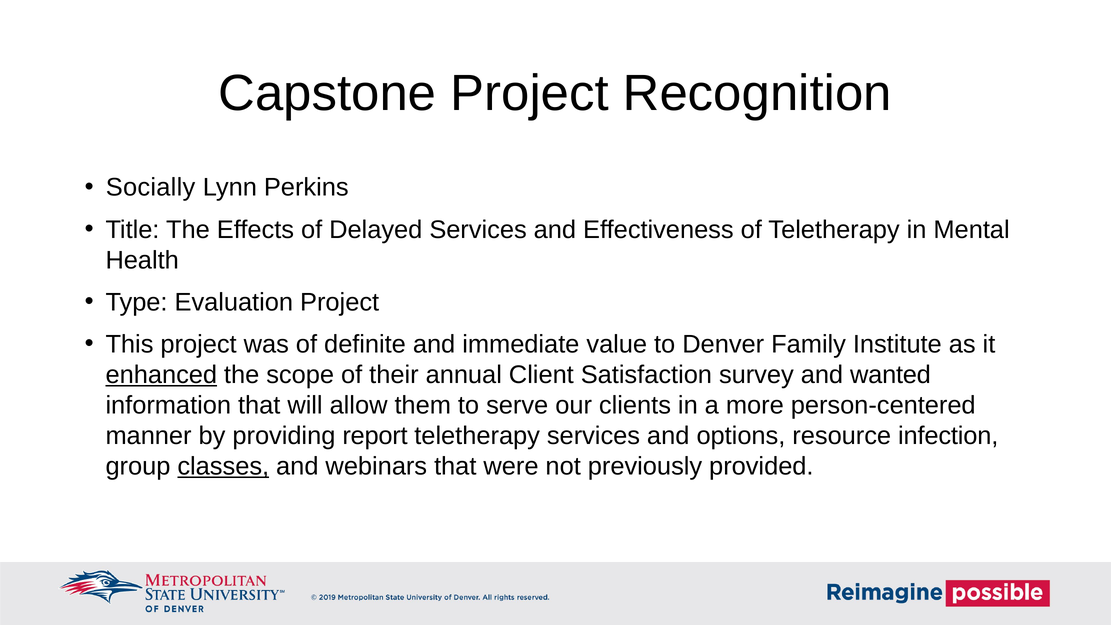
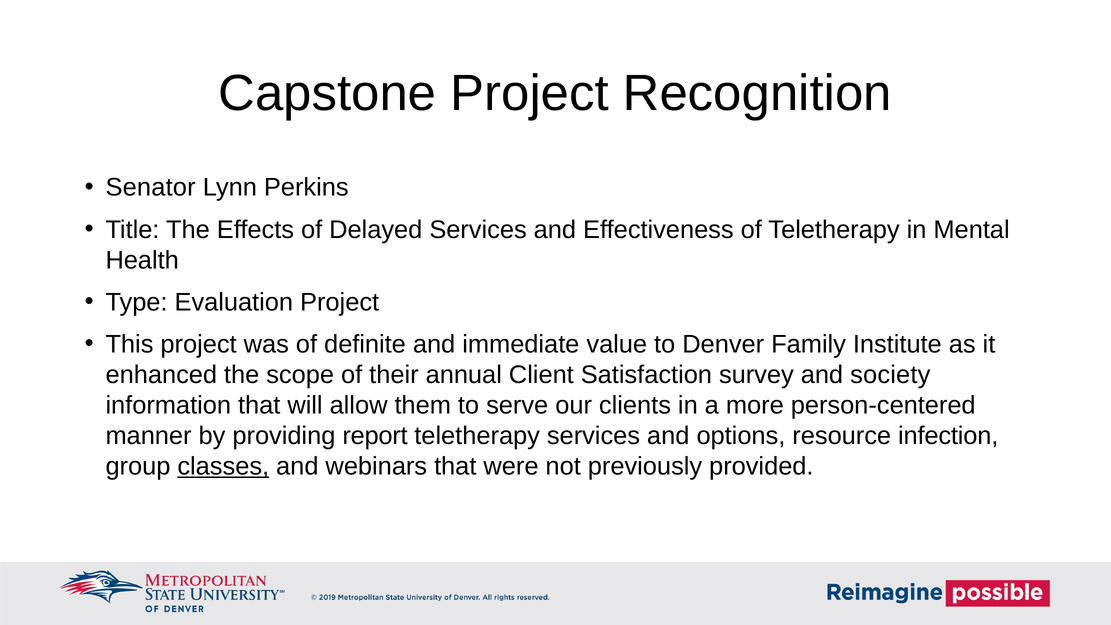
Socially: Socially -> Senator
enhanced underline: present -> none
wanted: wanted -> society
